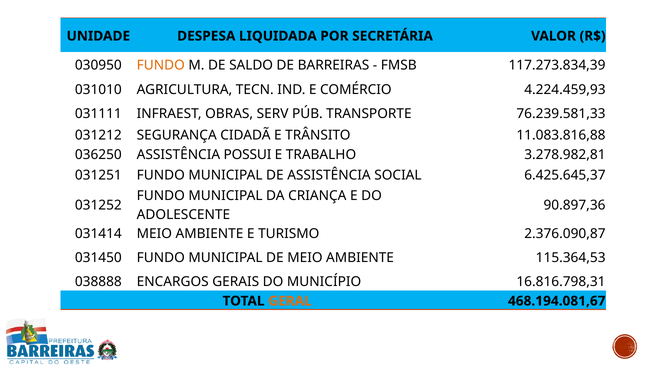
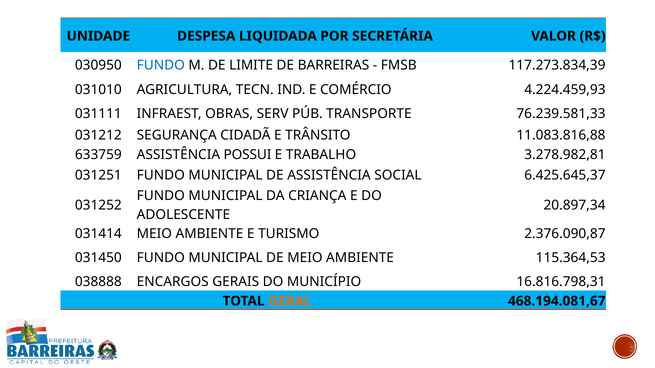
FUNDO at (161, 66) colour: orange -> blue
SALDO: SALDO -> LIMITE
036250: 036250 -> 633759
90.897,36: 90.897,36 -> 20.897,34
